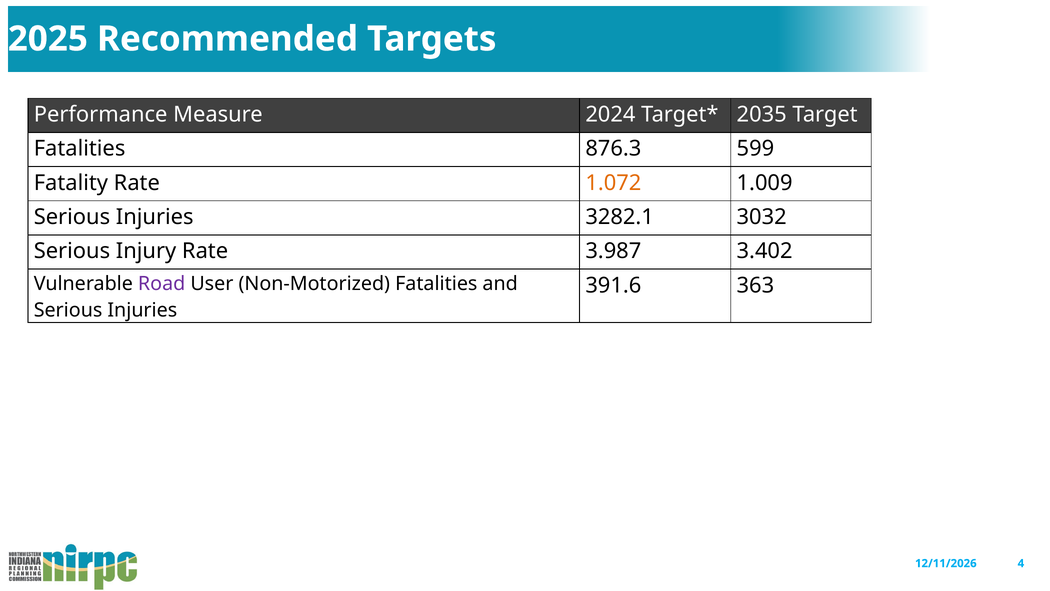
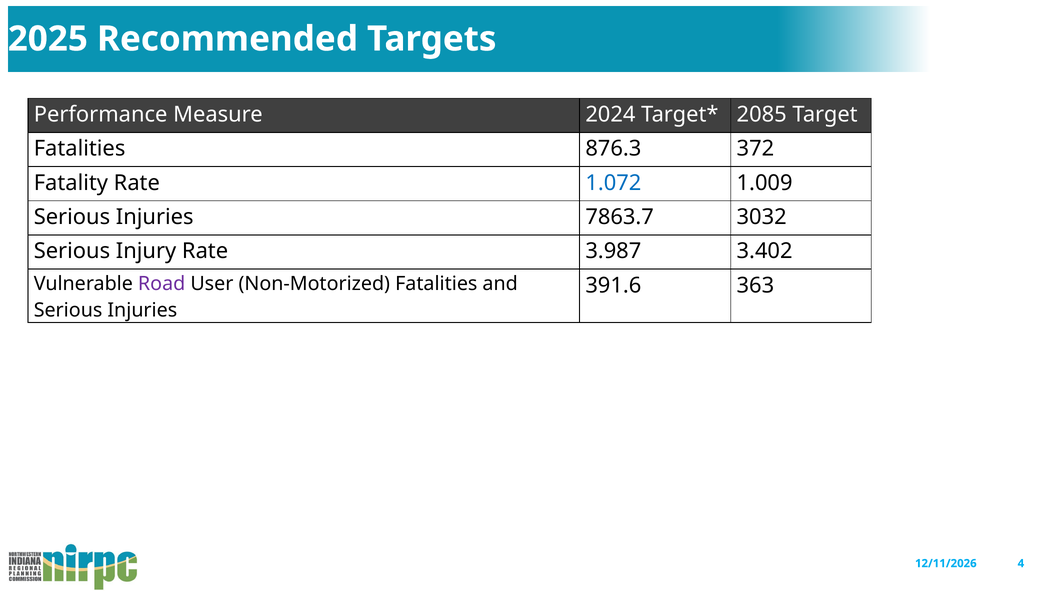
2035: 2035 -> 2085
599: 599 -> 372
1.072 colour: orange -> blue
3282.1: 3282.1 -> 7863.7
